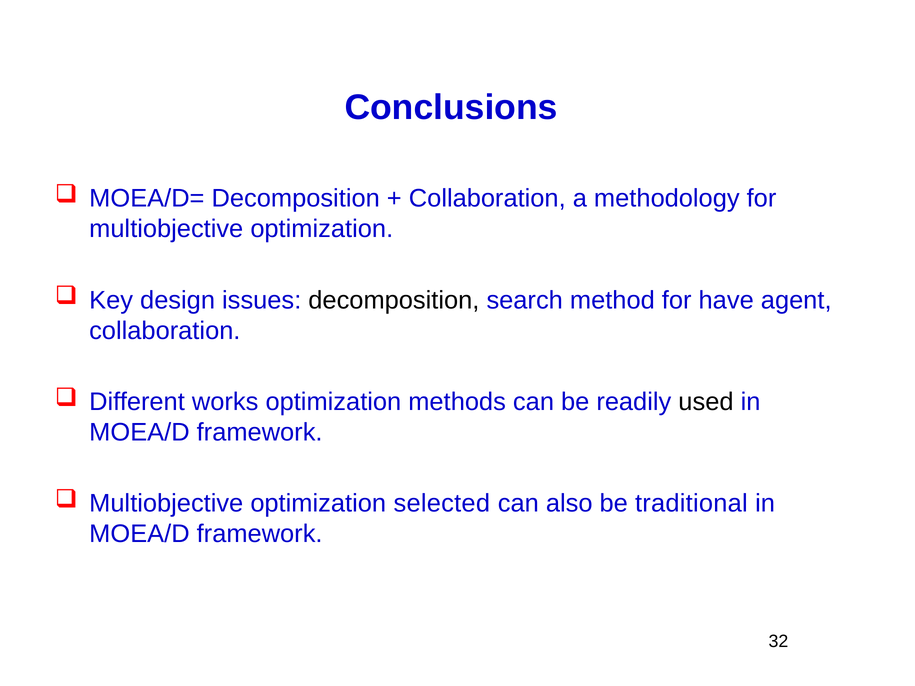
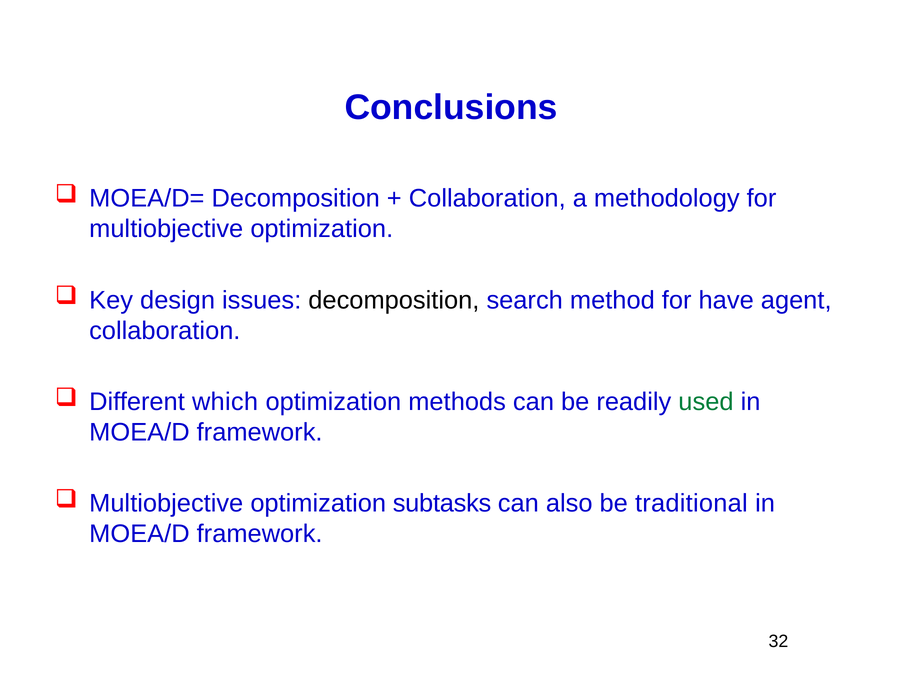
works: works -> which
used colour: black -> green
selected: selected -> subtasks
